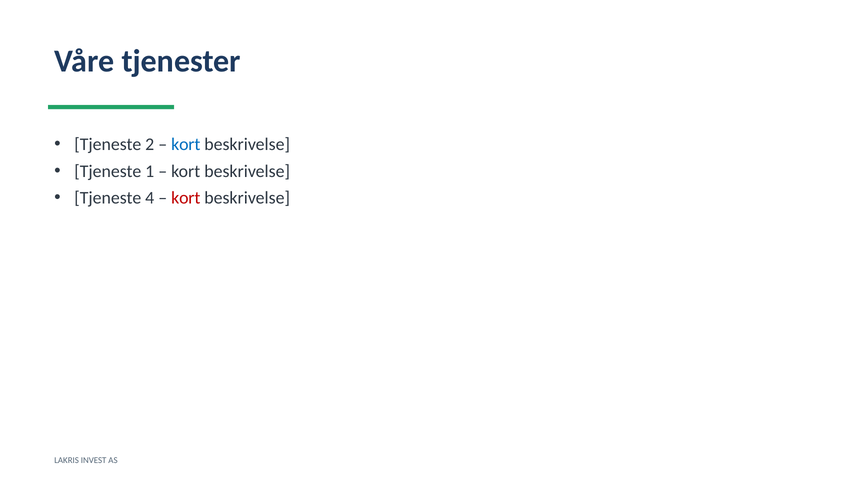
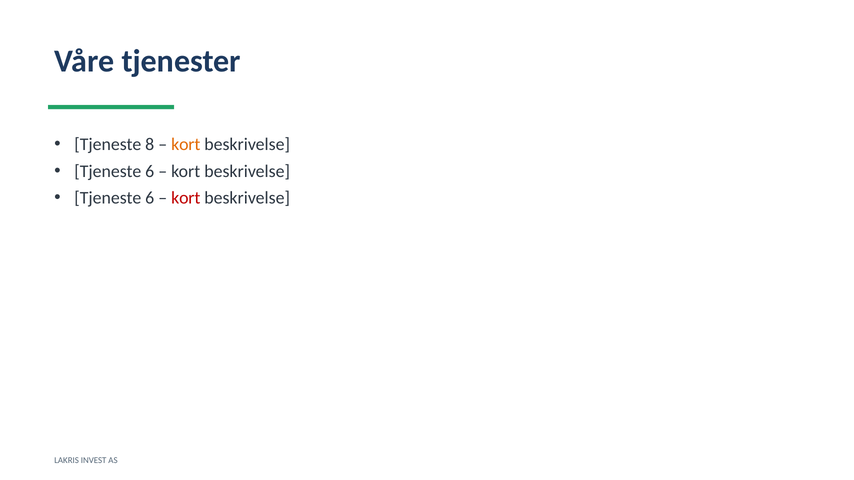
2: 2 -> 8
kort at (186, 145) colour: blue -> orange
1 at (150, 171): 1 -> 6
4 at (150, 198): 4 -> 6
